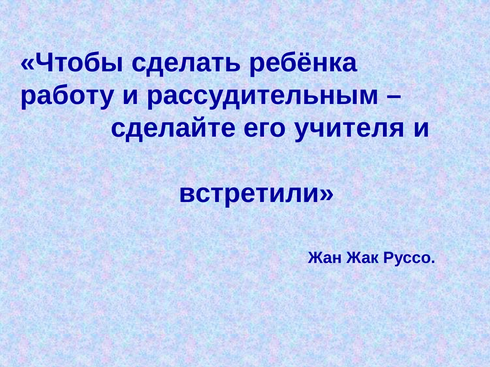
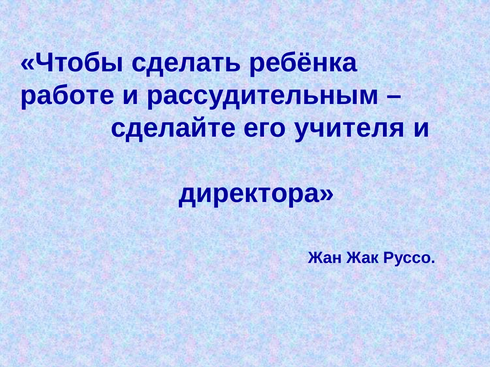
работу: работу -> работе
встретили: встретили -> директора
